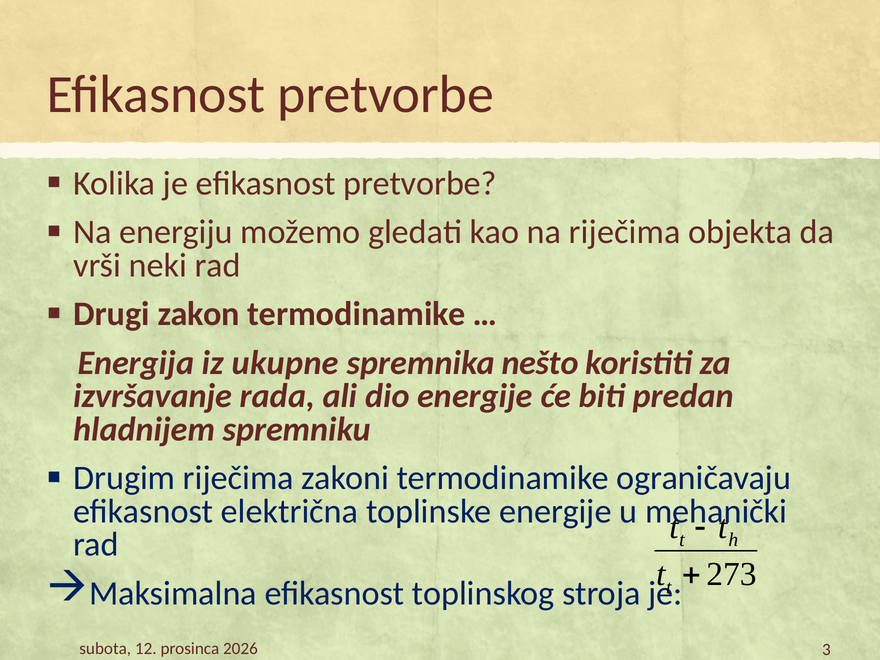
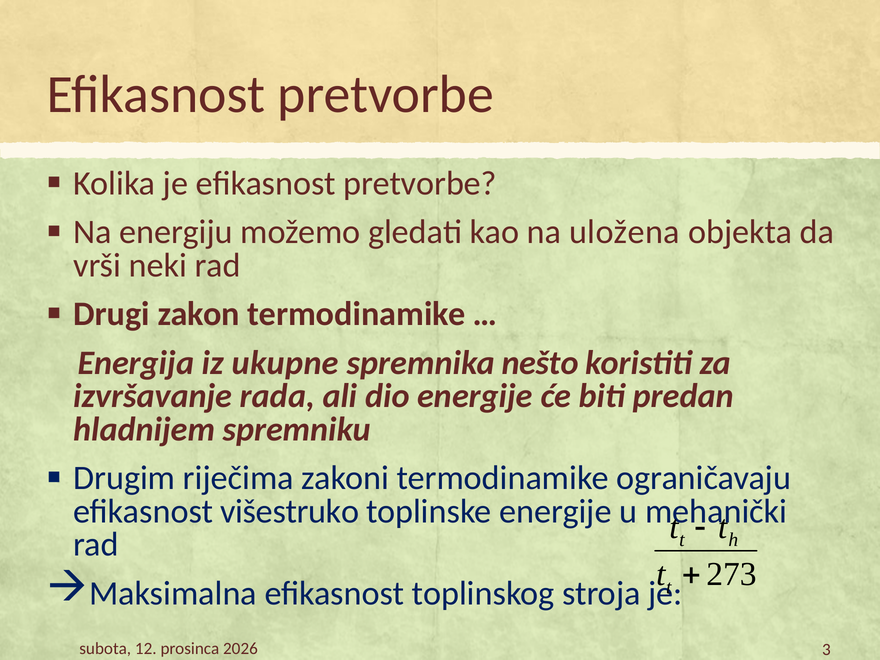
na riječima: riječima -> uložena
električna: električna -> višestruko
